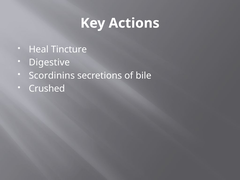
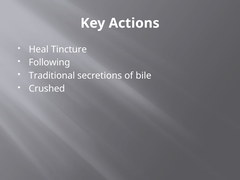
Digestive: Digestive -> Following
Scordinins: Scordinins -> Traditional
